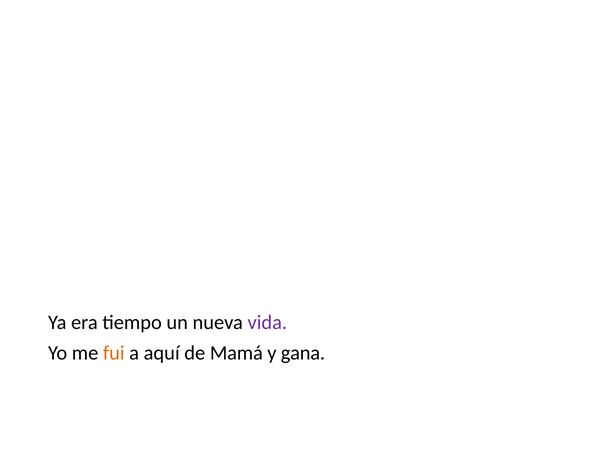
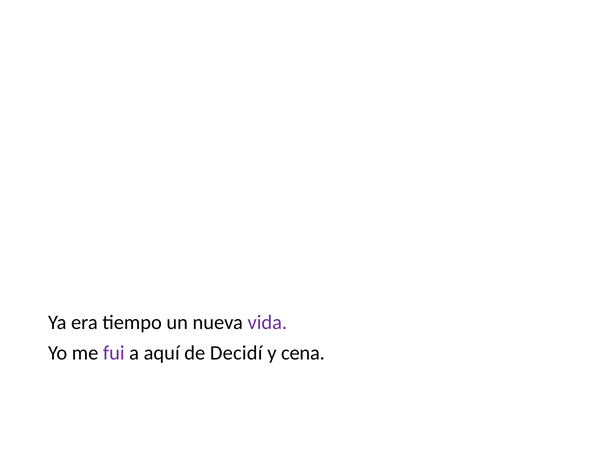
fui colour: orange -> purple
Mamá: Mamá -> Decidí
gana: gana -> cena
